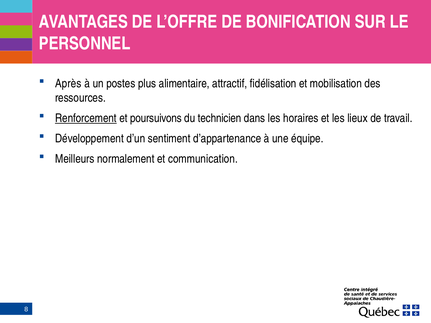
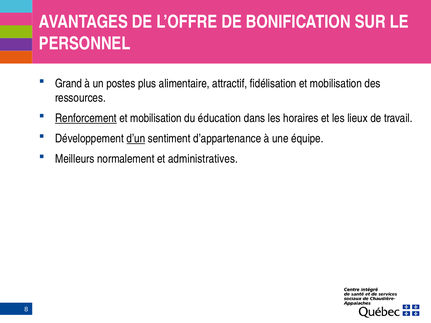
Après: Après -> Grand
poursuivons at (156, 118): poursuivons -> mobilisation
technicien: technicien -> éducation
d’un underline: none -> present
communication: communication -> administratives
